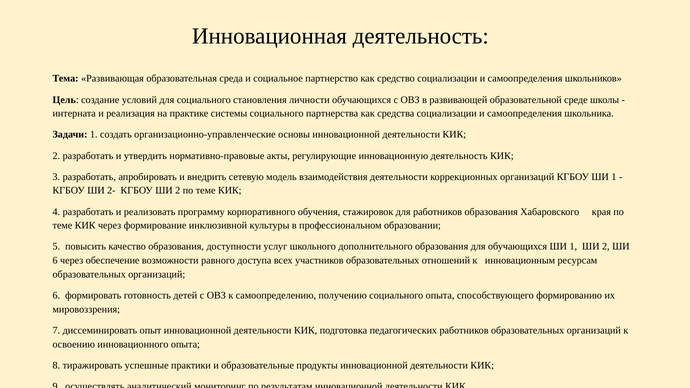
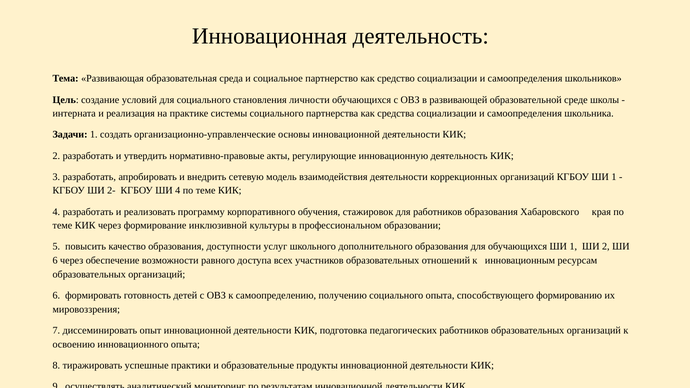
КГБОУ ШИ 2: 2 -> 4
